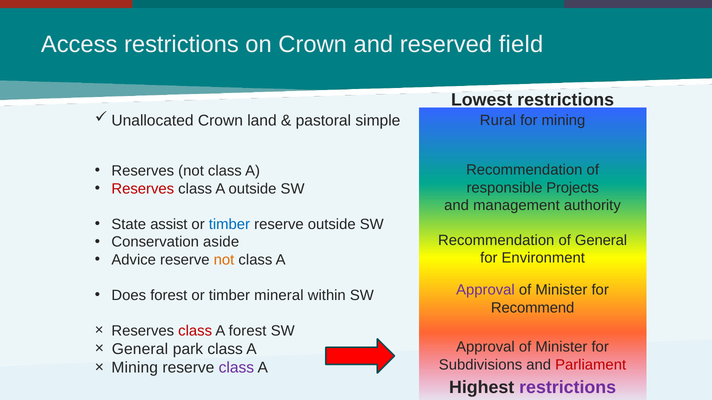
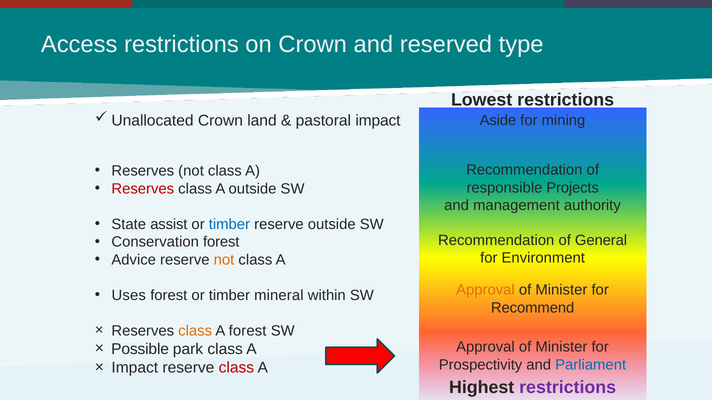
field: field -> type
pastoral simple: simple -> impact
Rural: Rural -> Aside
Conservation aside: aside -> forest
Approval at (485, 290) colour: purple -> orange
Does: Does -> Uses
class at (195, 331) colour: red -> orange
General at (140, 350): General -> Possible
Subdivisions: Subdivisions -> Prospectivity
Parliament colour: red -> blue
Mining at (135, 368): Mining -> Impact
class at (236, 368) colour: purple -> red
